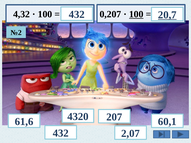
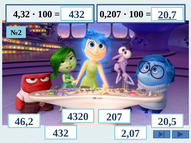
100 at (136, 14) underline: present -> none
61,6: 61,6 -> 46,2
60,1: 60,1 -> 20,5
